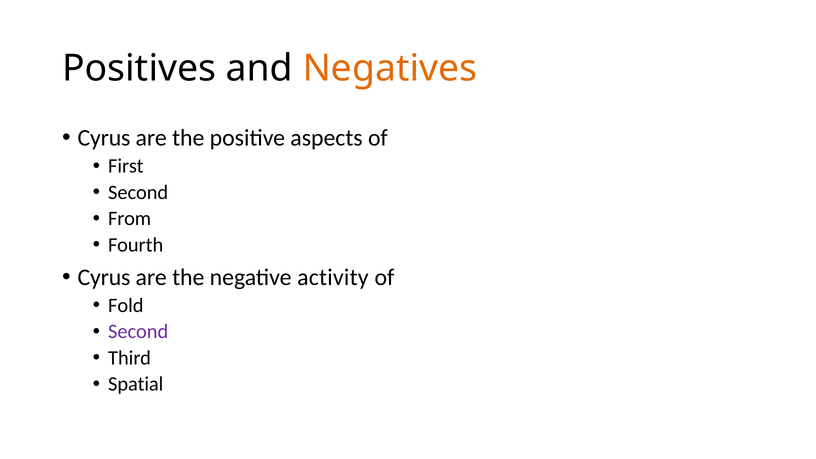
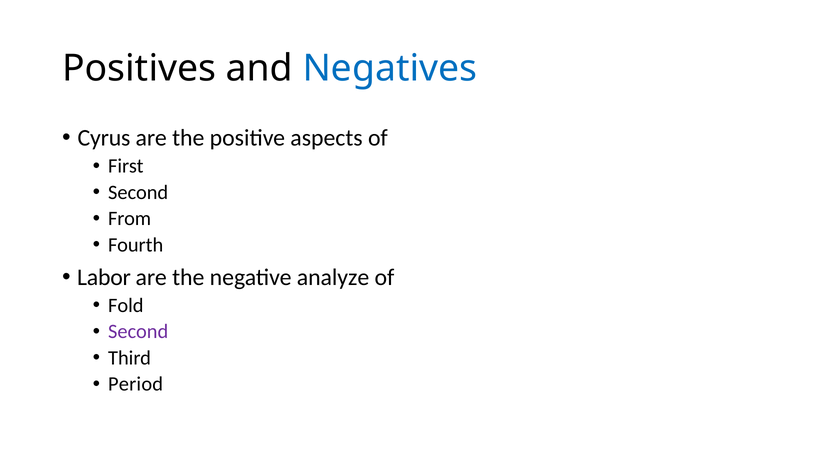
Negatives colour: orange -> blue
Cyrus at (104, 277): Cyrus -> Labor
activity: activity -> analyze
Spatial: Spatial -> Period
